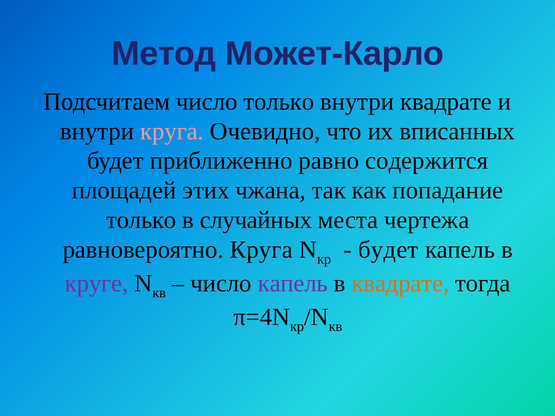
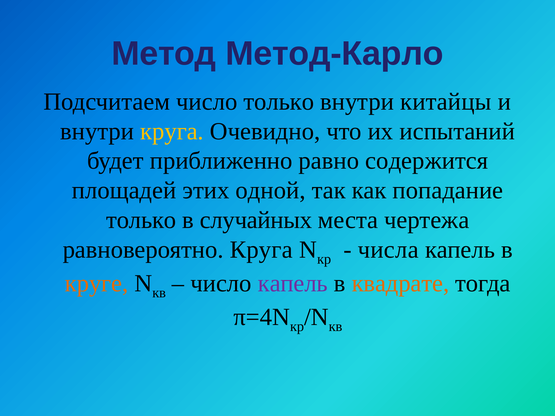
Может-Карло: Может-Карло -> Метод-Карло
внутри квадрате: квадрате -> китайцы
круга at (172, 131) colour: pink -> yellow
вписанных: вписанных -> испытаний
чжана: чжана -> одной
будет at (388, 250): будет -> числа
круге colour: purple -> orange
